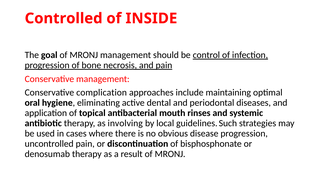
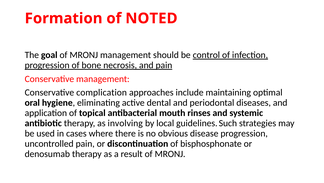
Controlled: Controlled -> Formation
INSIDE: INSIDE -> NOTED
